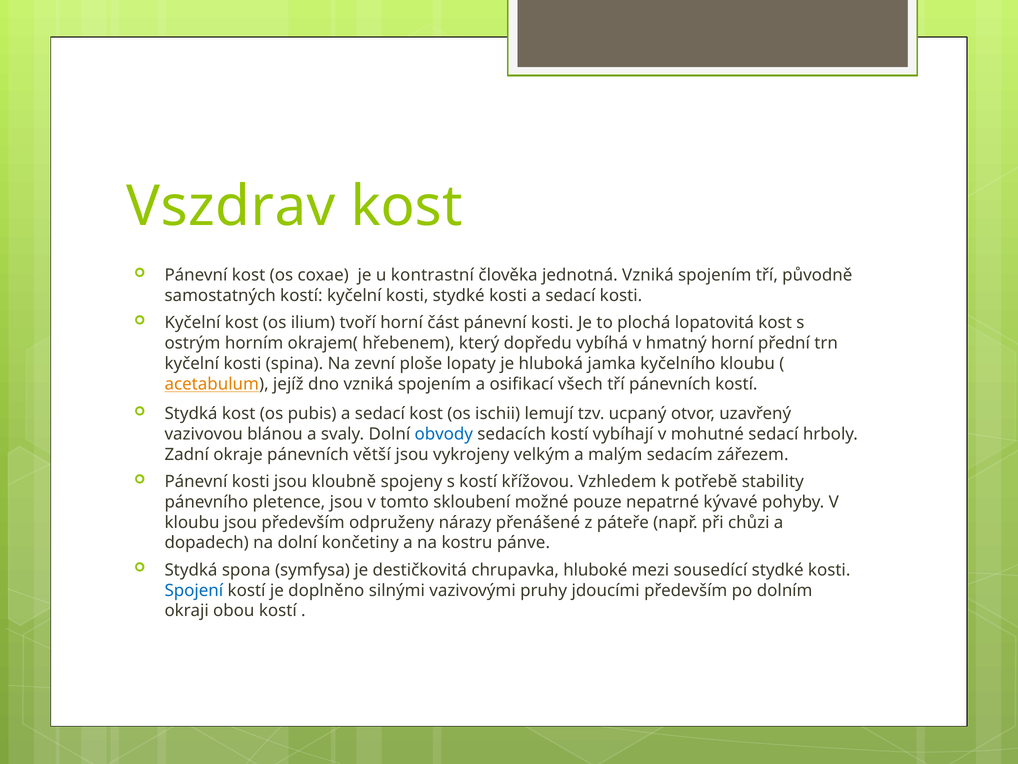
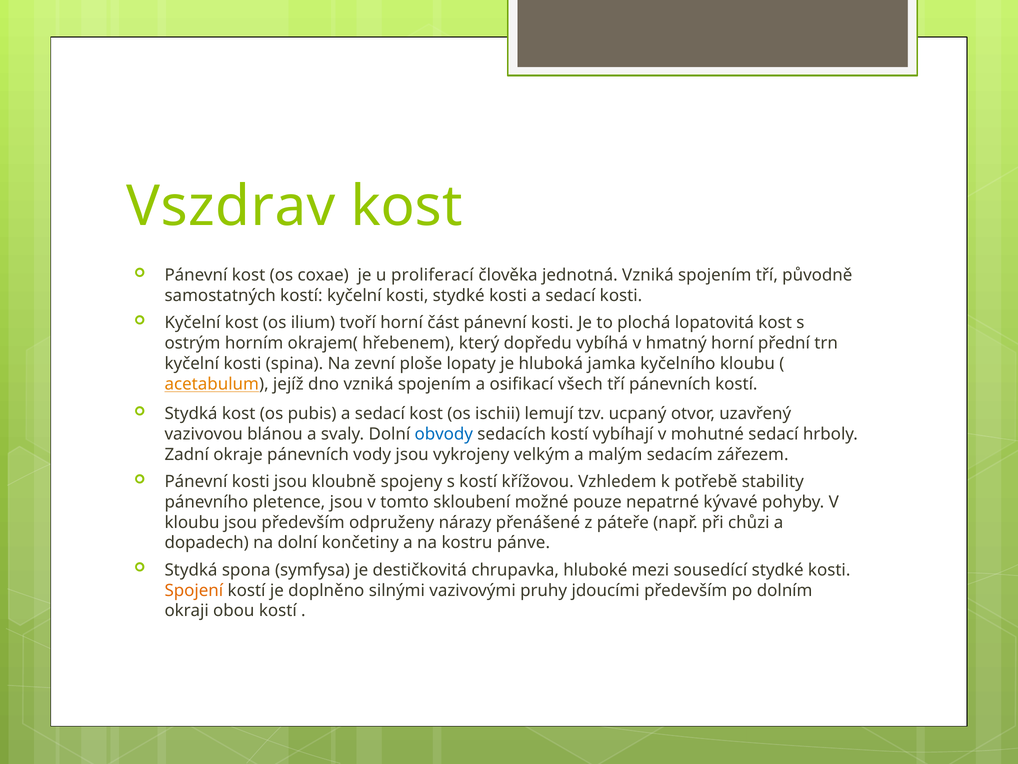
kontrastní: kontrastní -> proliferací
větší: větší -> vody
Spojení colour: blue -> orange
